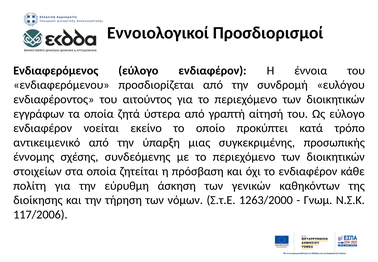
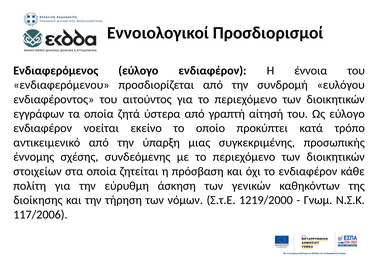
1263/2000: 1263/2000 -> 1219/2000
